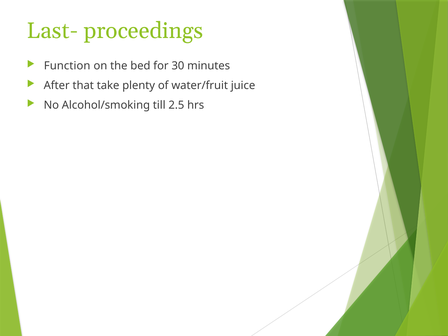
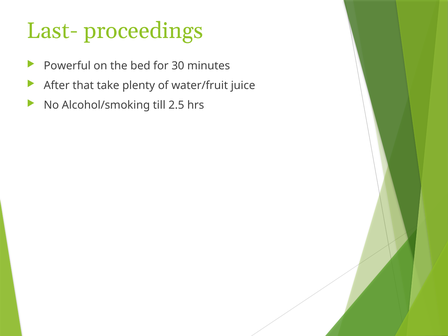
Function: Function -> Powerful
